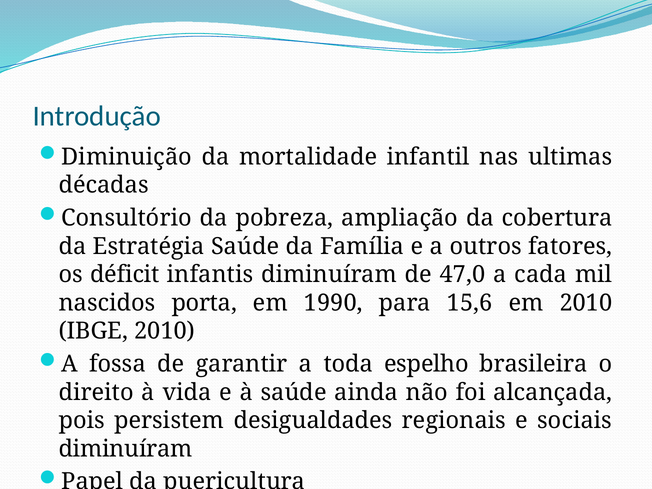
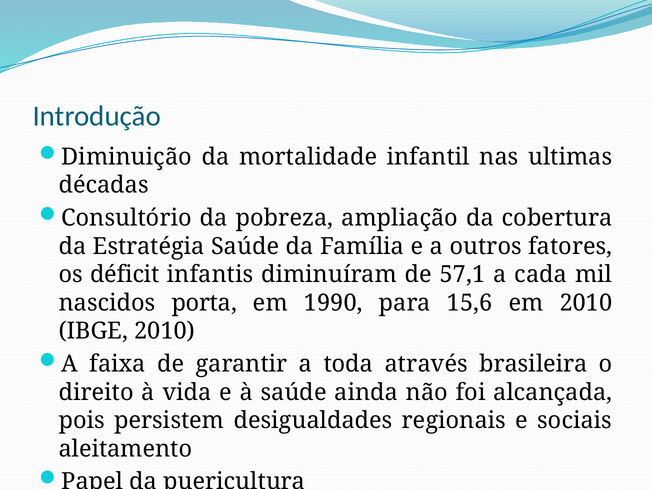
47,0: 47,0 -> 57,1
fossa: fossa -> faixa
espelho: espelho -> através
diminuíram at (125, 449): diminuíram -> aleitamento
